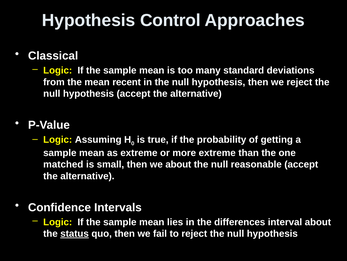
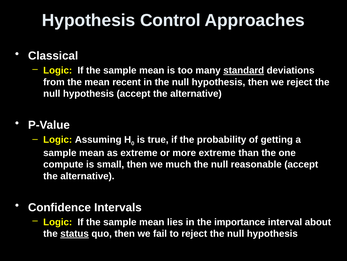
standard underline: none -> present
matched: matched -> compute
we about: about -> much
differences: differences -> importance
